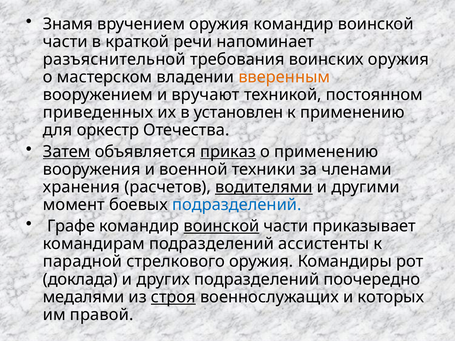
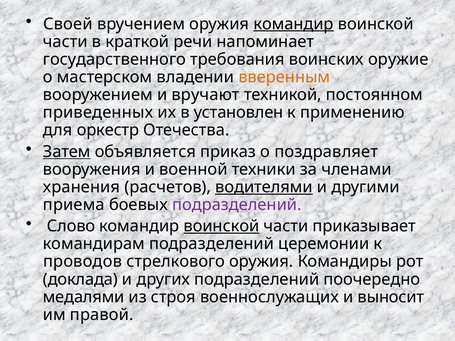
Знамя: Знамя -> Своей
командир at (293, 24) underline: none -> present
разъяснительной: разъяснительной -> государственного
воинских оружия: оружия -> оружие
приказ underline: present -> none
о применению: применению -> поздравляет
момент: момент -> приема
подразделений at (237, 205) colour: blue -> purple
Графе: Графе -> Слово
ассистенты: ассистенты -> церемонии
парадной: парадной -> проводов
строя underline: present -> none
которых: которых -> выносит
